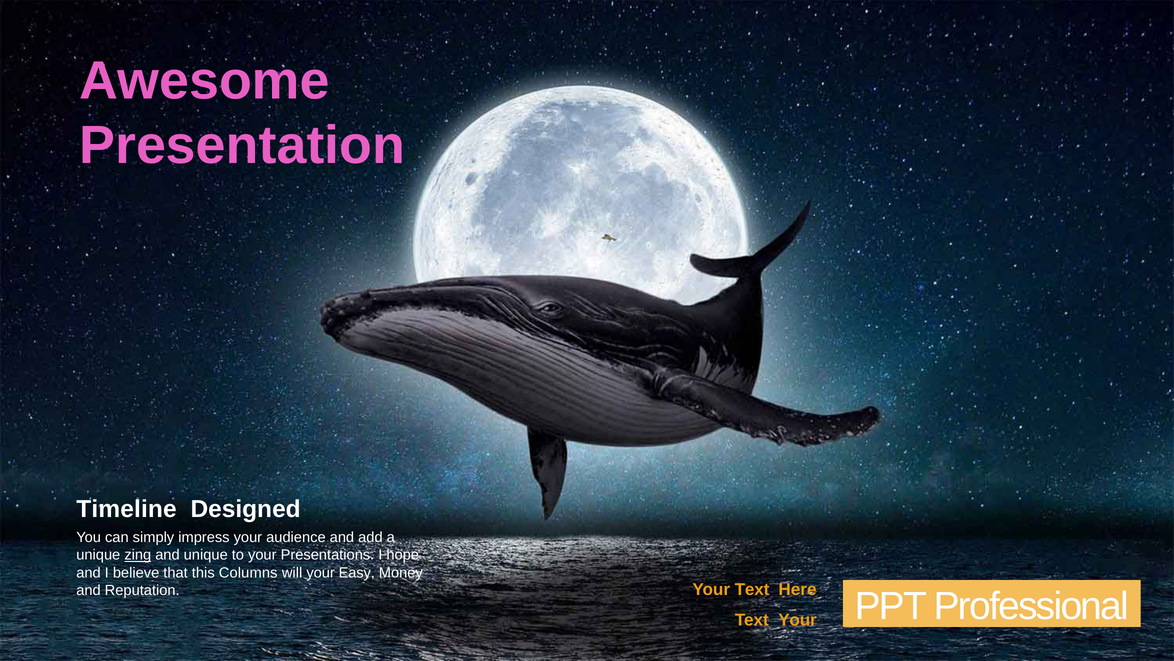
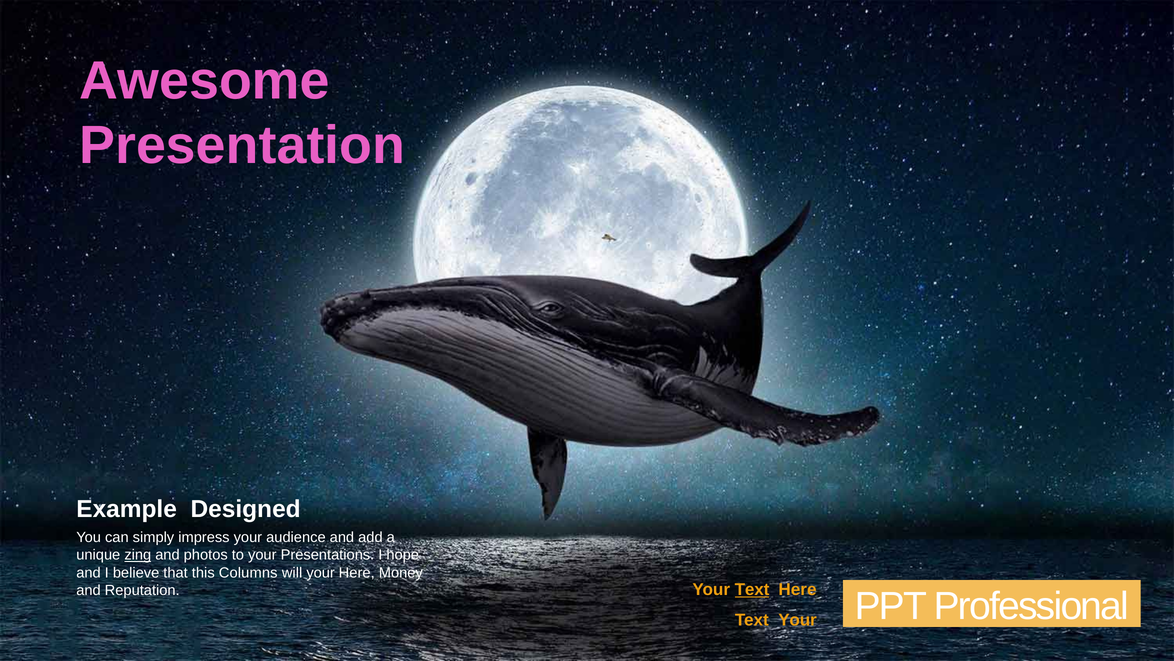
Timeline: Timeline -> Example
and unique: unique -> photos
your Easy: Easy -> Here
Text at (752, 589) underline: none -> present
